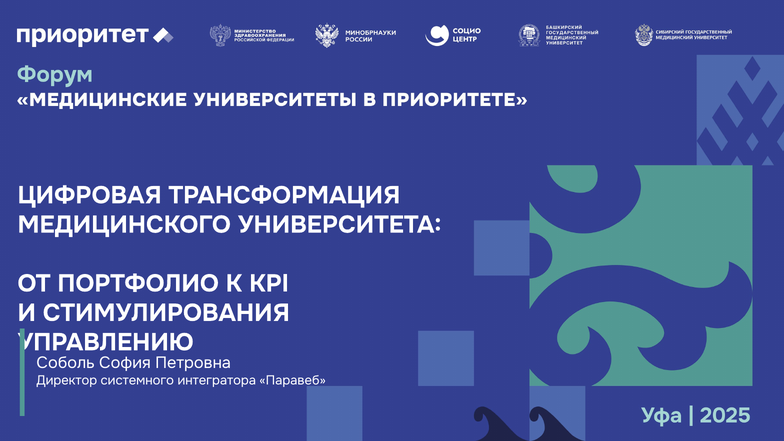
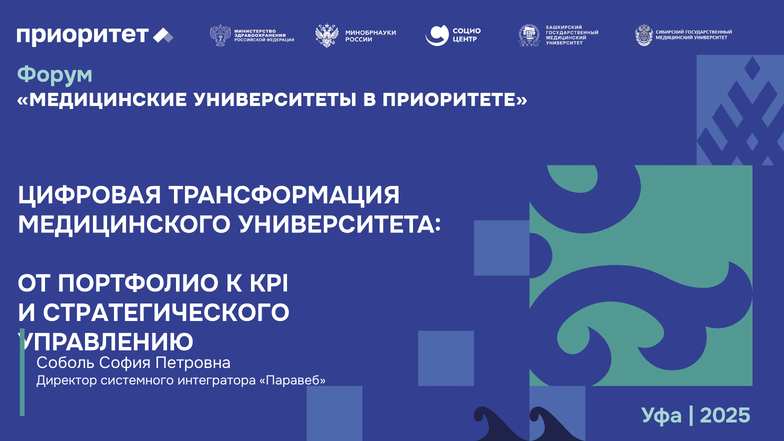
СТИМУЛИРОВАНИЯ: СТИМУЛИРОВАНИЯ -> СТРАТЕГИЧЕСКОГО
